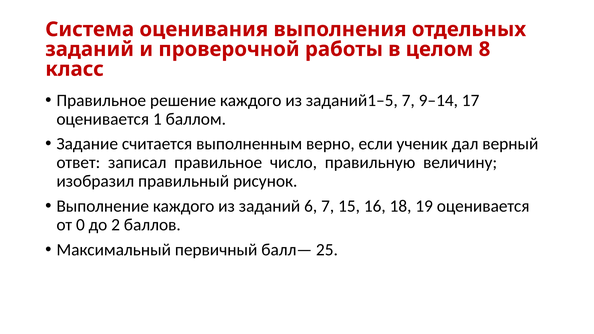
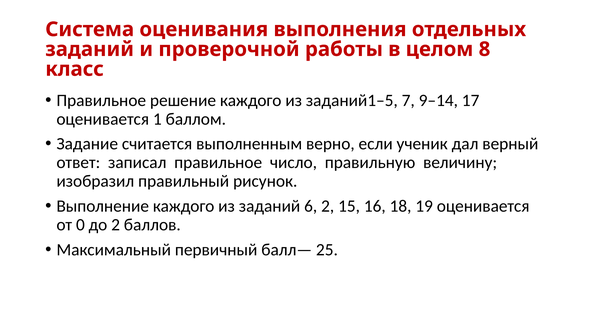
6 7: 7 -> 2
